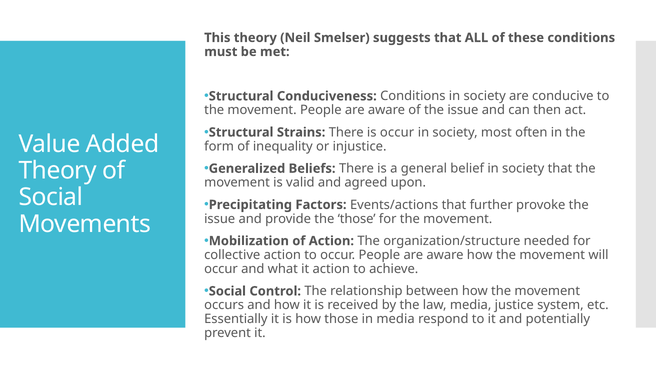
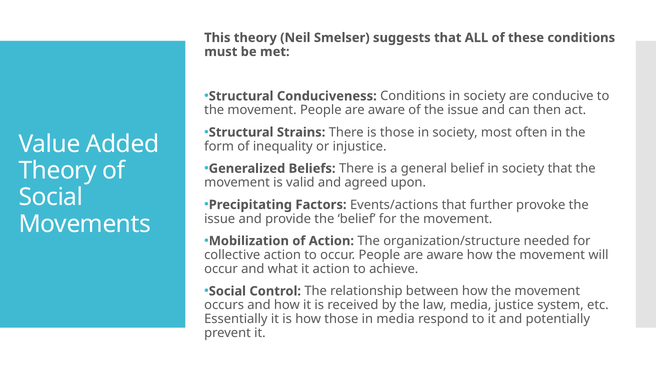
is occur: occur -> those
the those: those -> belief
